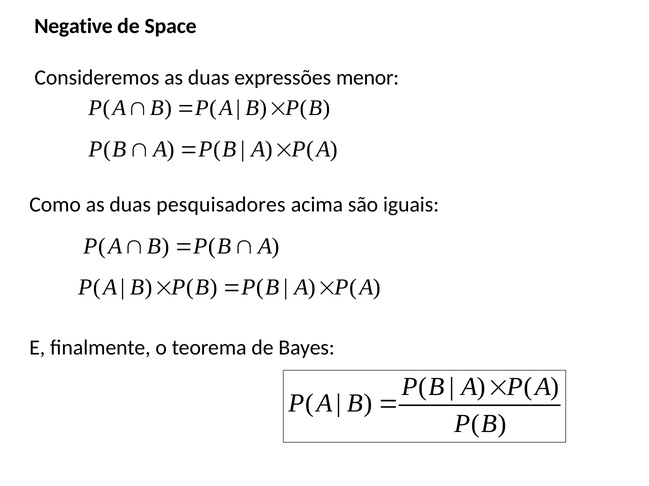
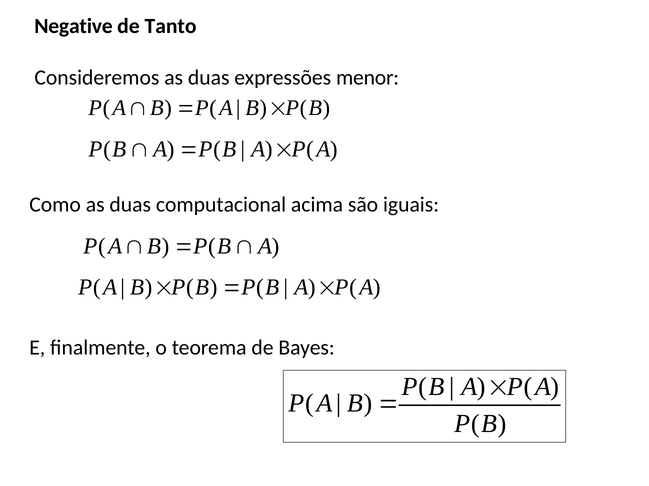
Space: Space -> Tanto
pesquisadores: pesquisadores -> computacional
